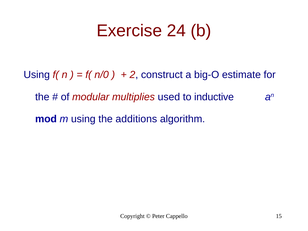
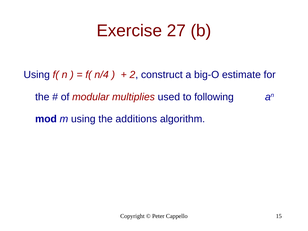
24: 24 -> 27
n/0: n/0 -> n/4
inductive: inductive -> following
